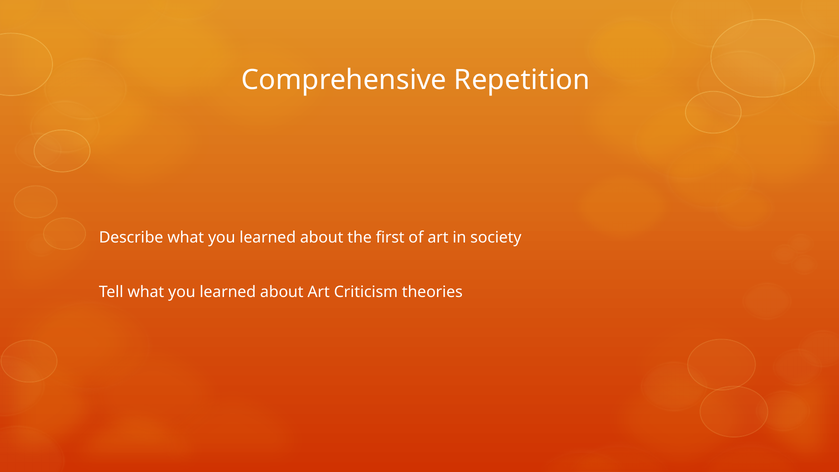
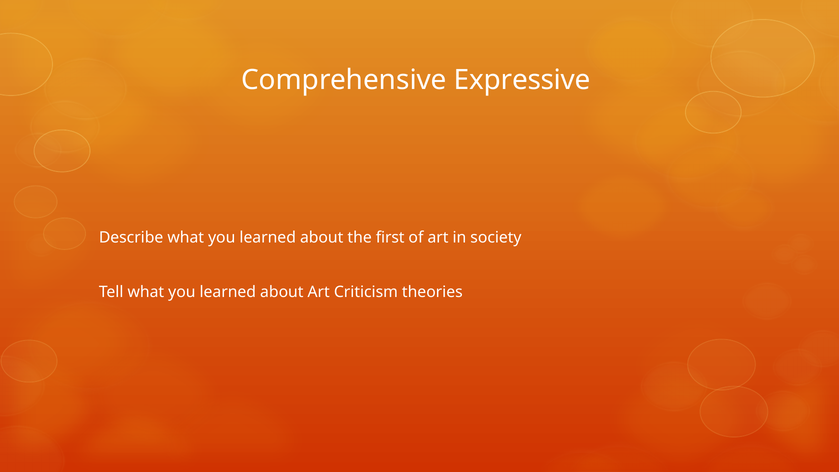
Repetition: Repetition -> Expressive
